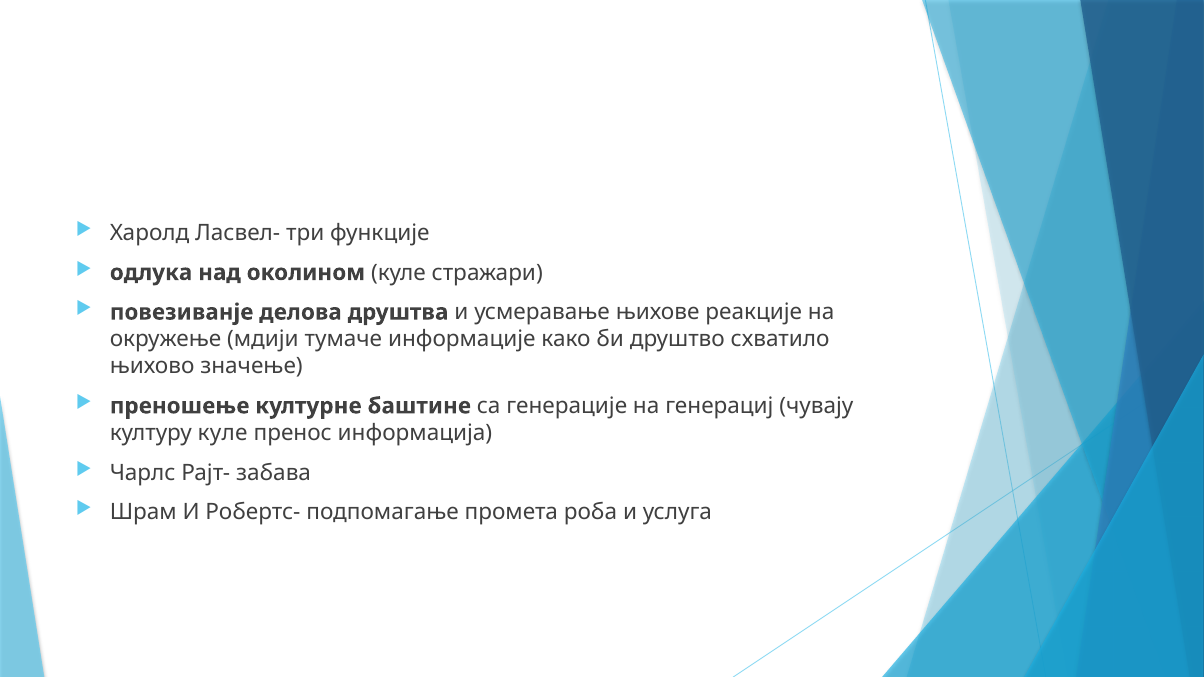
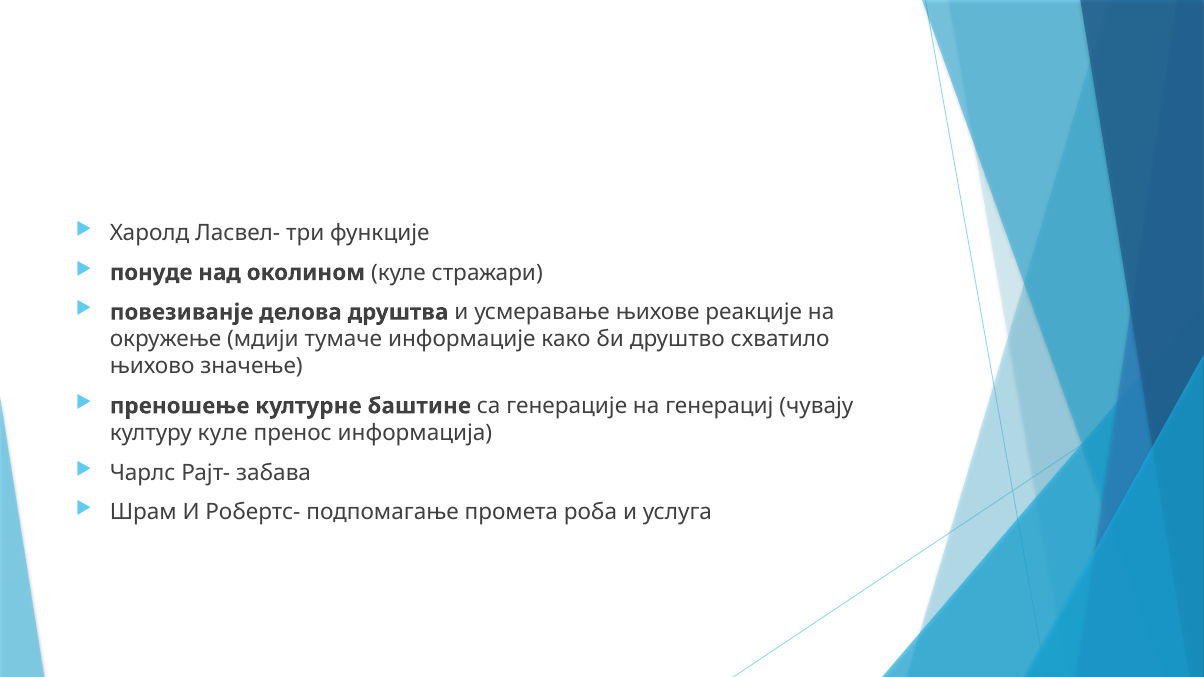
одлука: одлука -> понуде
